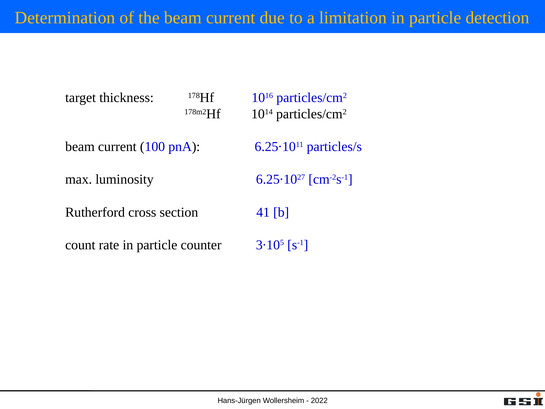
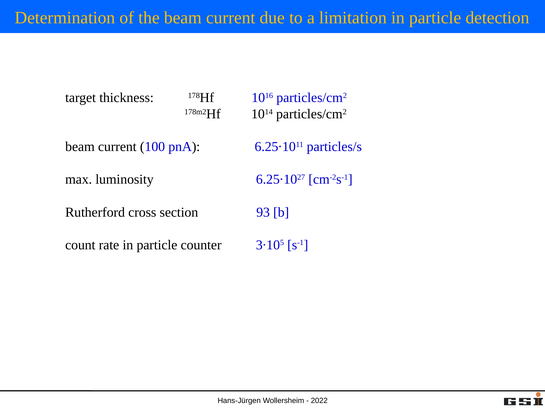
41: 41 -> 93
